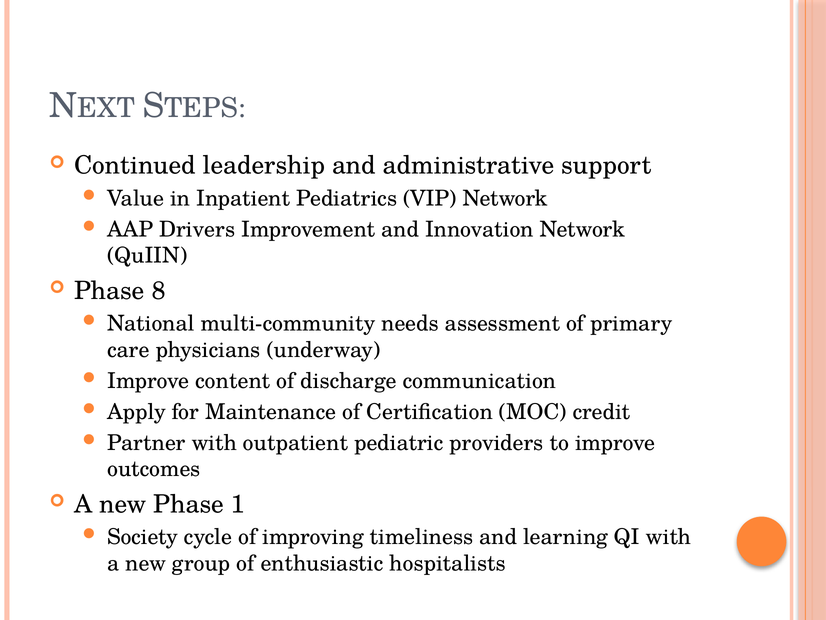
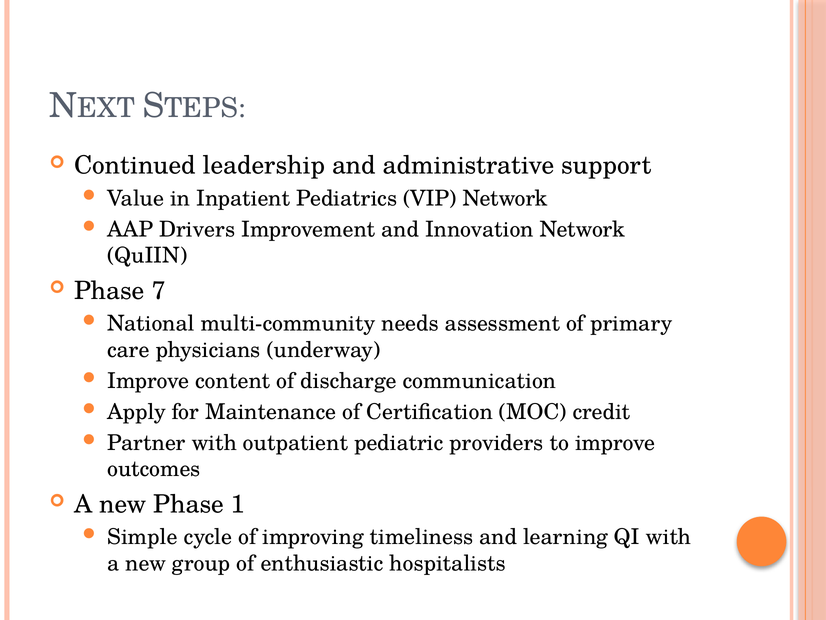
8: 8 -> 7
Society: Society -> Simple
